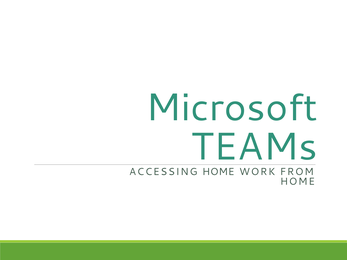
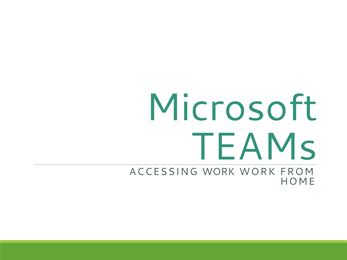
ACCESSING HOME: HOME -> WORK
